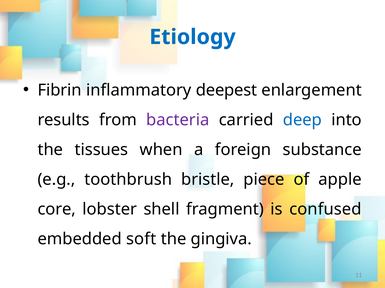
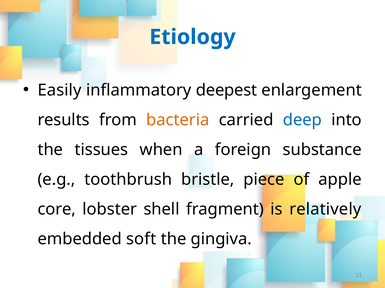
Fibrin: Fibrin -> Easily
bacteria colour: purple -> orange
confused: confused -> relatively
